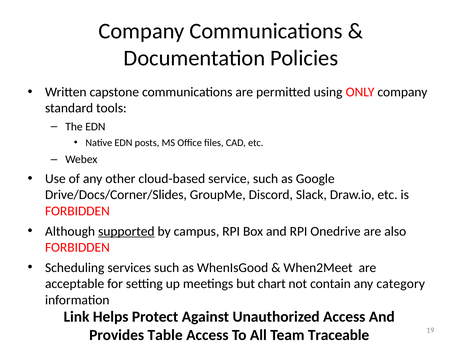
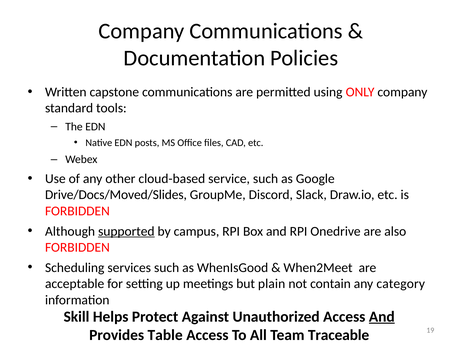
Drive/Docs/Corner/Slides: Drive/Docs/Corner/Slides -> Drive/Docs/Moved/Slides
chart: chart -> plain
Link: Link -> Skill
And at (382, 317) underline: none -> present
